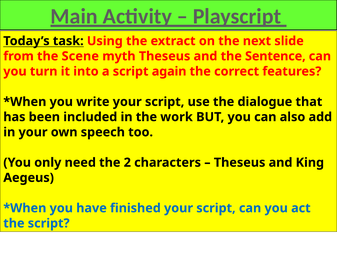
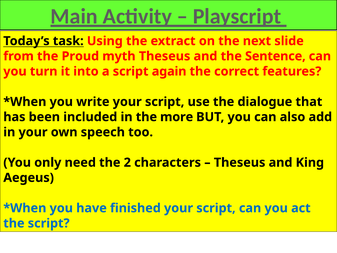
Scene: Scene -> Proud
work: work -> more
